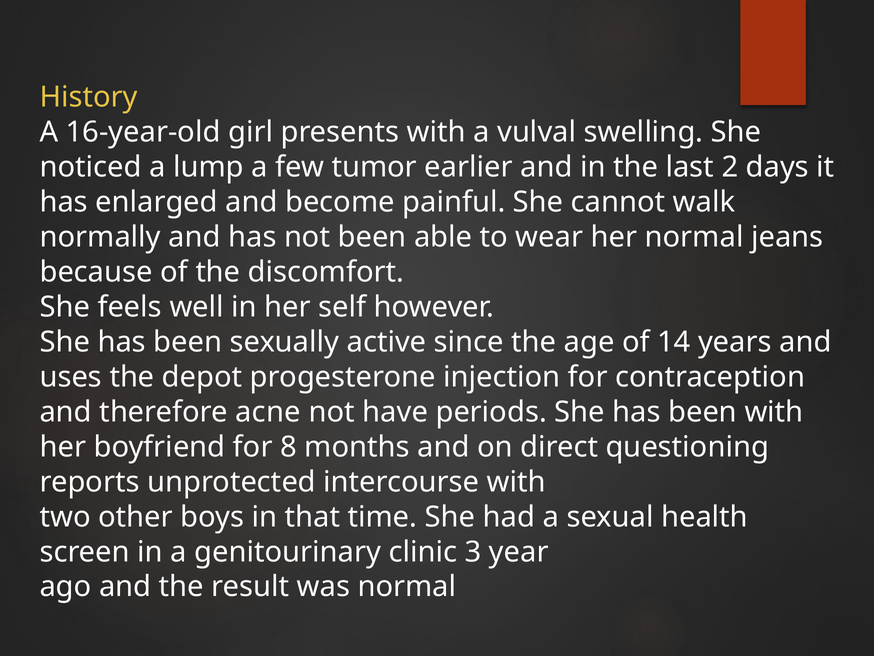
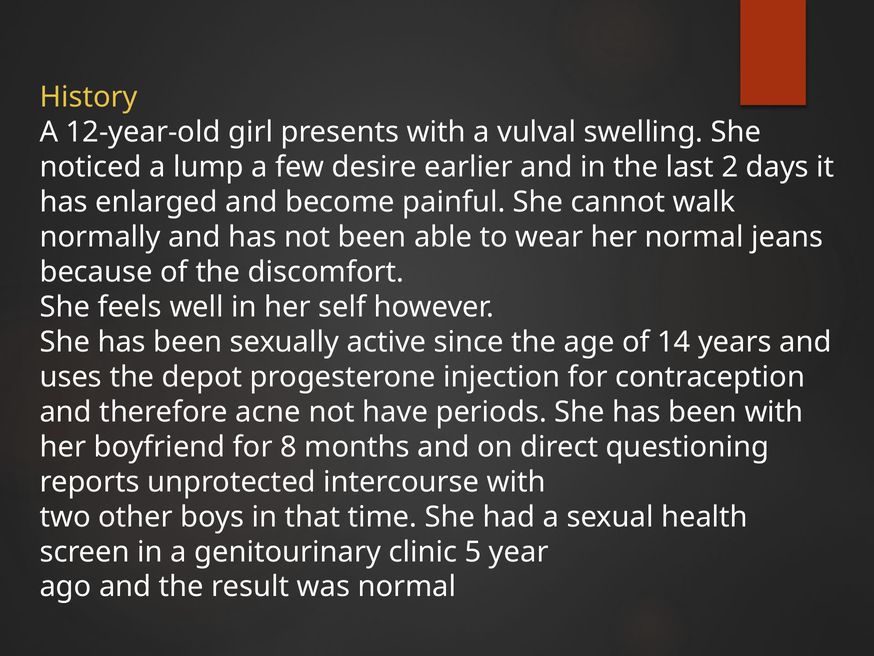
16-year-old: 16-year-old -> 12-year-old
tumor: tumor -> desire
3: 3 -> 5
